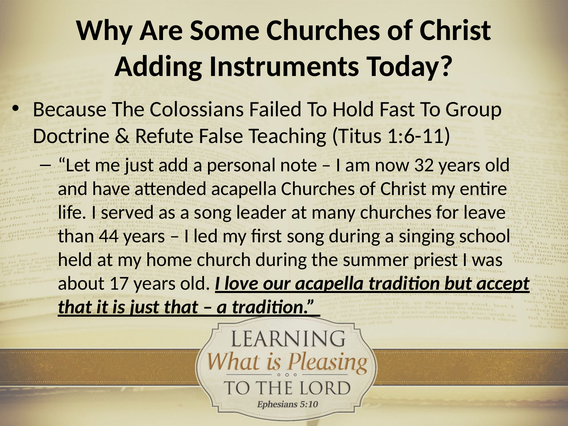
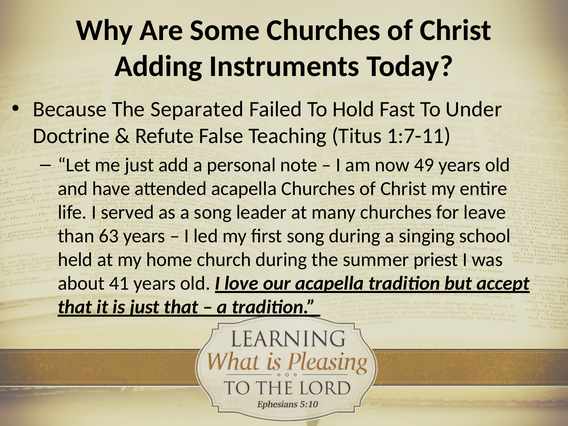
Colossians: Colossians -> Separated
Group: Group -> Under
1:6-11: 1:6-11 -> 1:7-11
32: 32 -> 49
44: 44 -> 63
17: 17 -> 41
